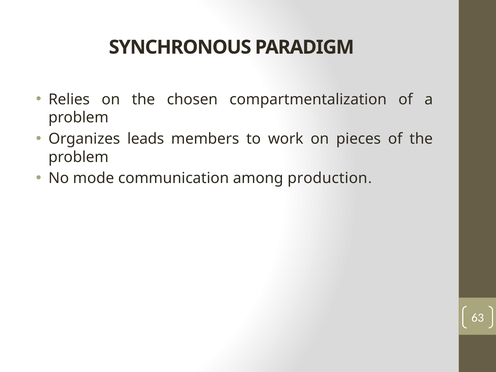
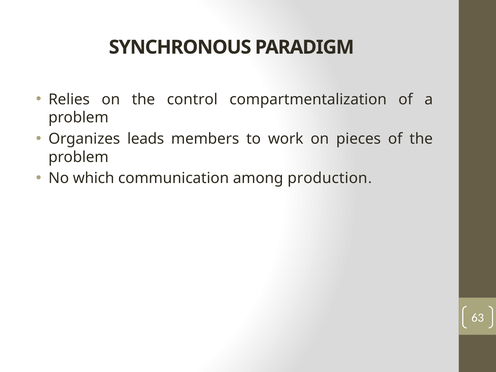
chosen: chosen -> control
mode: mode -> which
